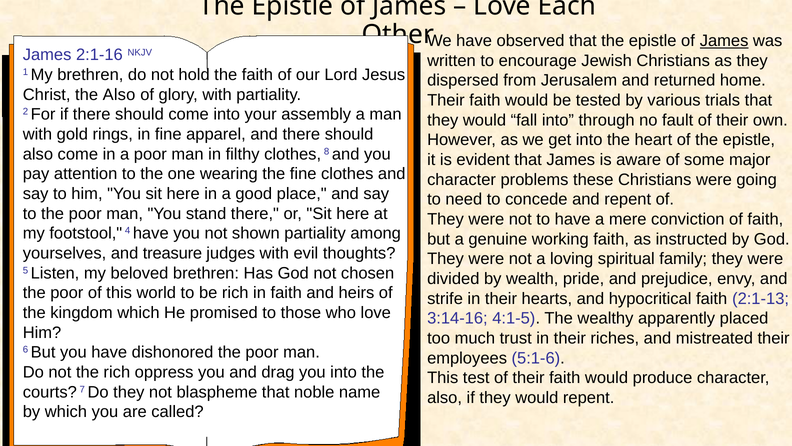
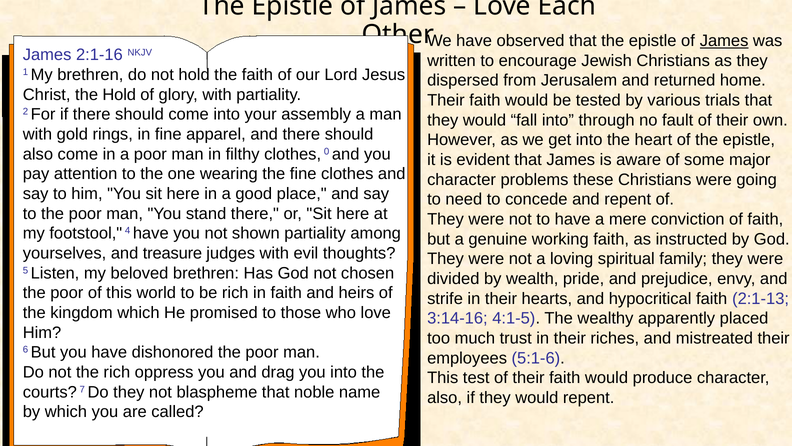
the Also: Also -> Hold
8: 8 -> 0
